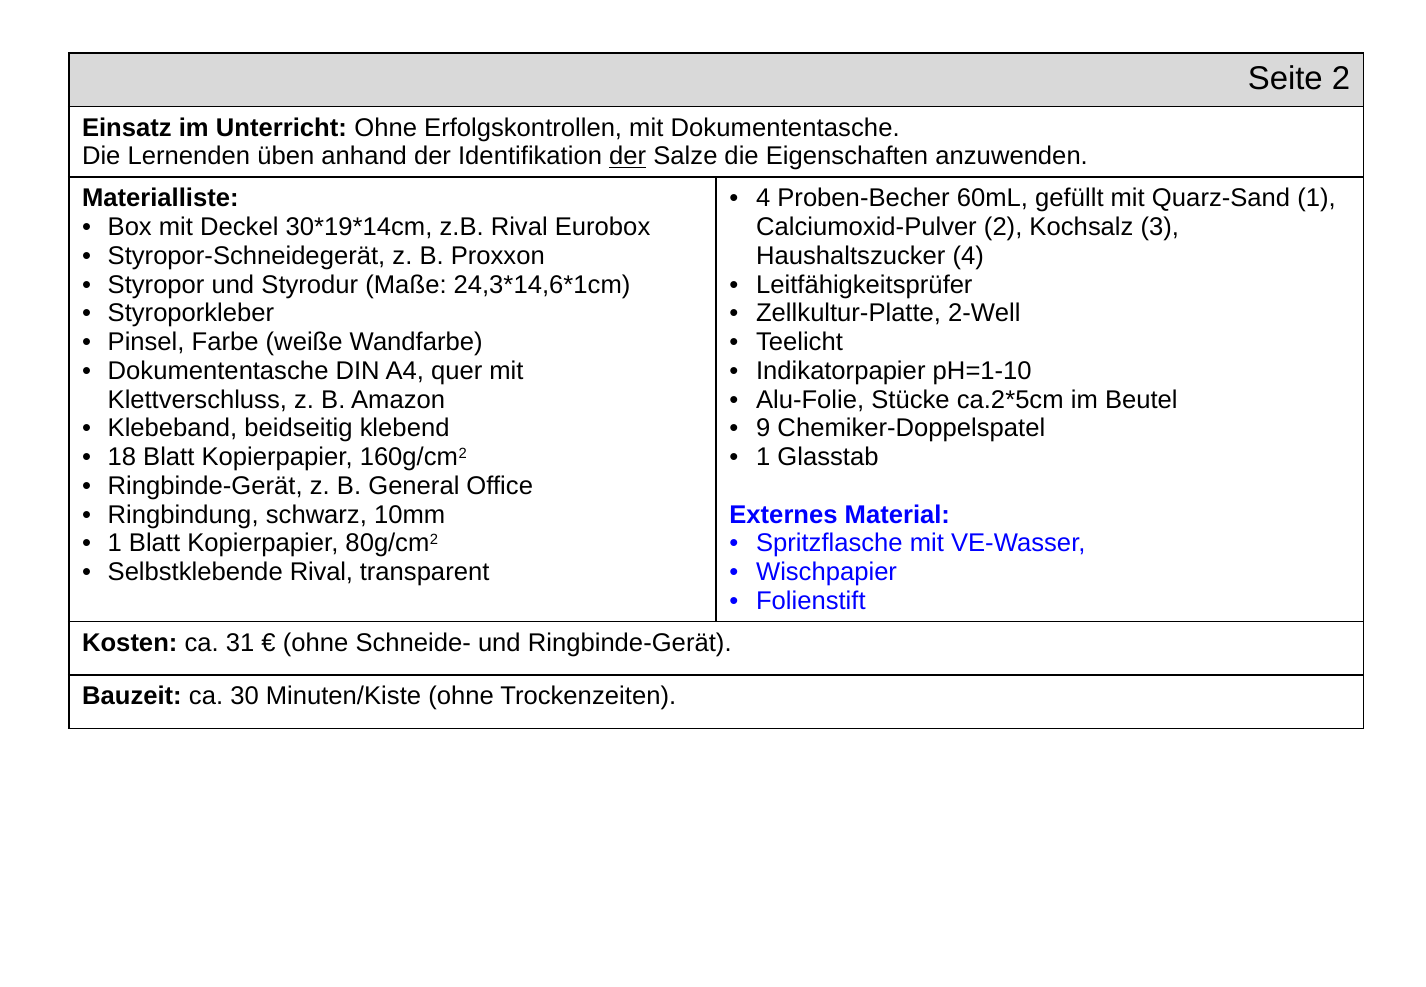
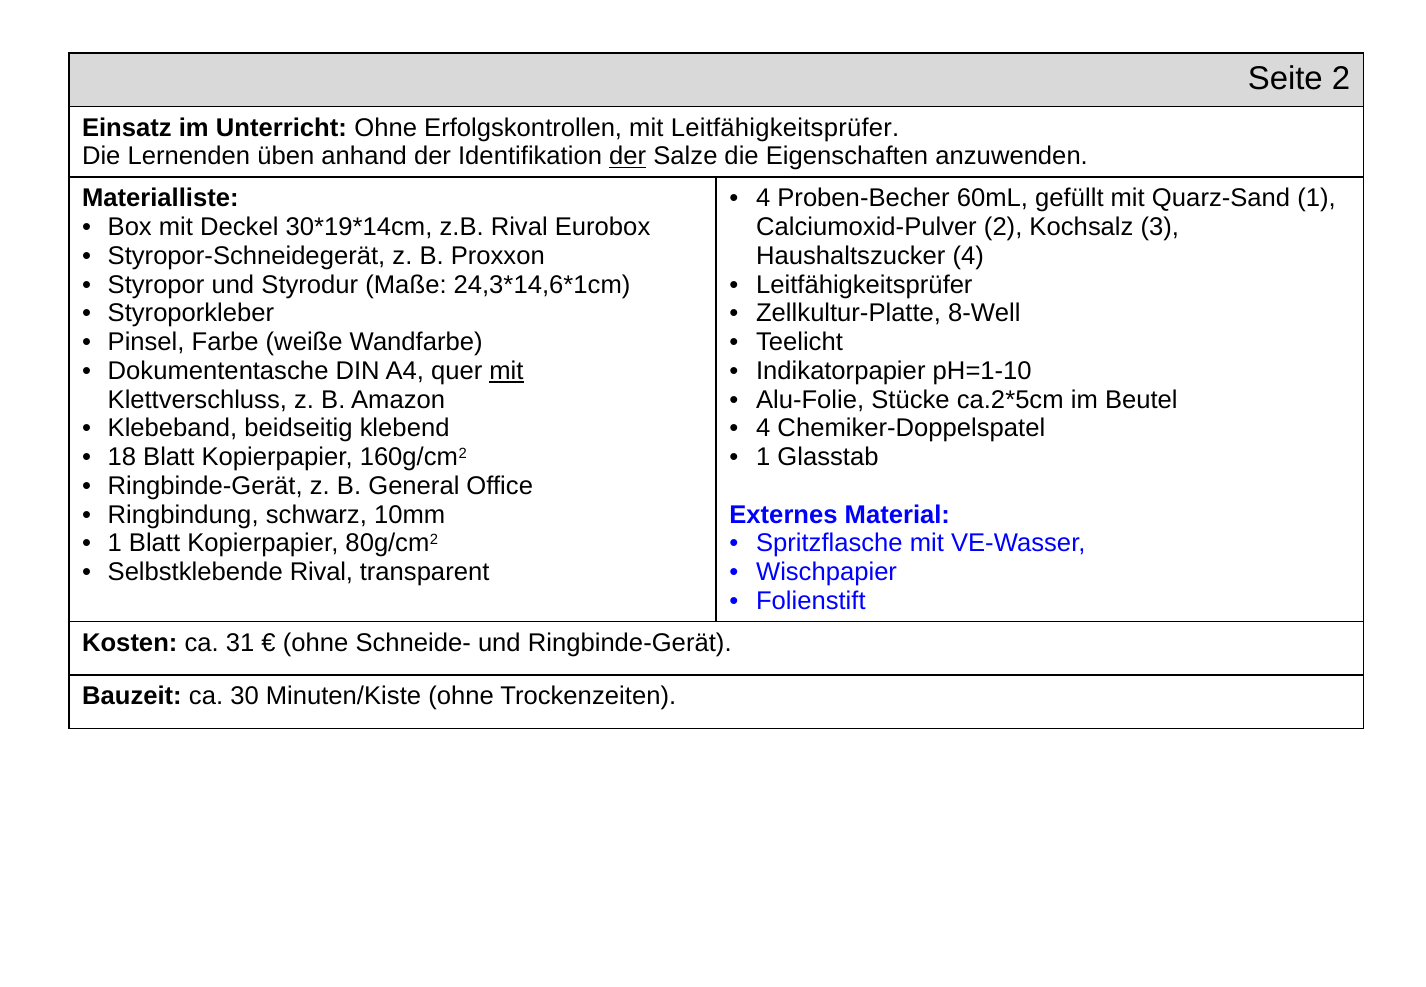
mit Dokumententasche: Dokumententasche -> Leitfähigkeitsprüfer
2-Well: 2-Well -> 8-Well
mit at (506, 371) underline: none -> present
9 at (763, 429): 9 -> 4
